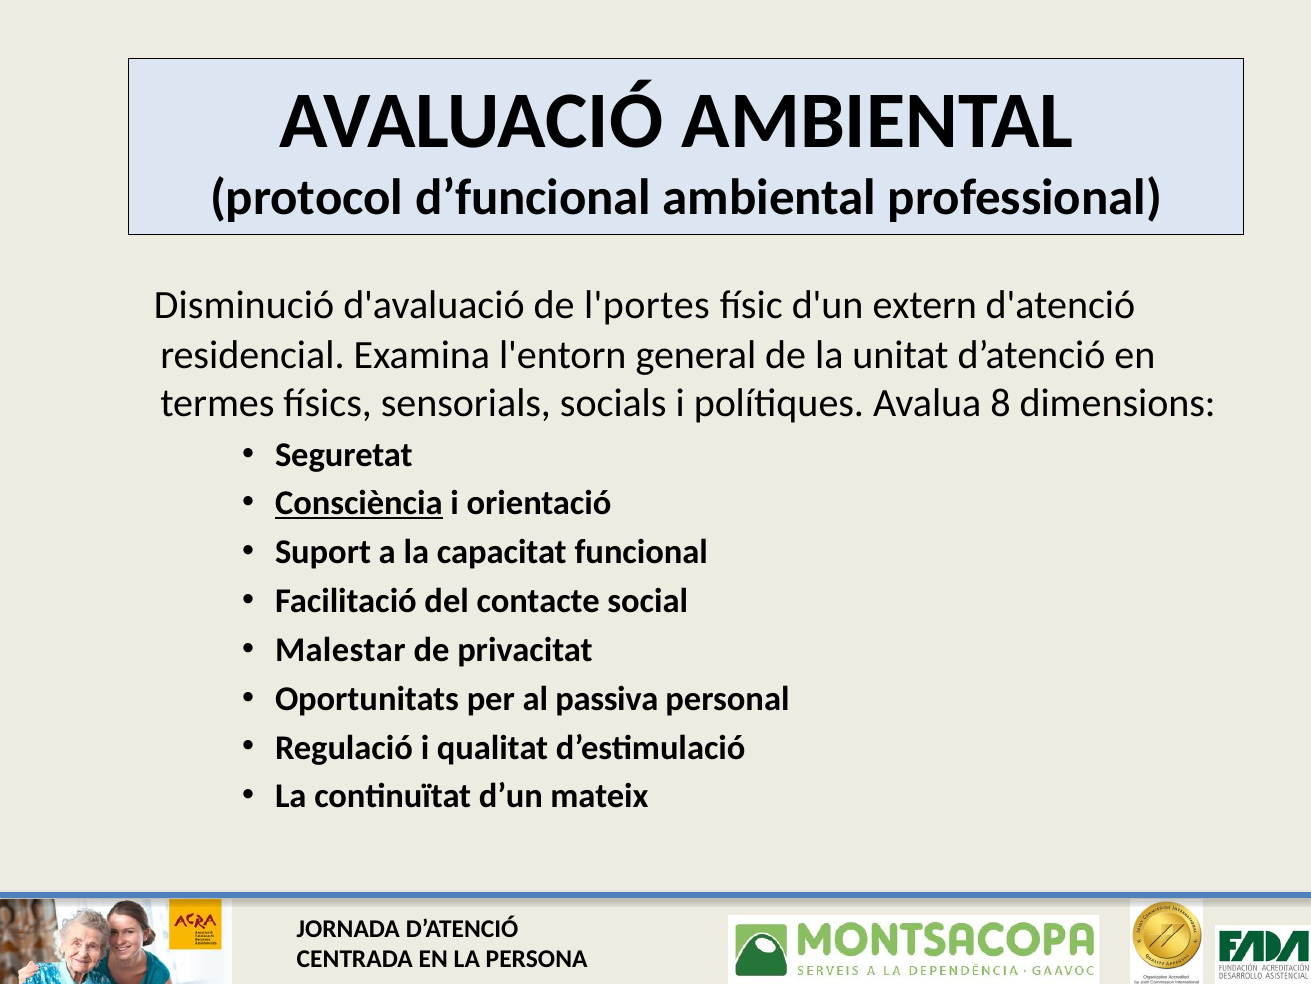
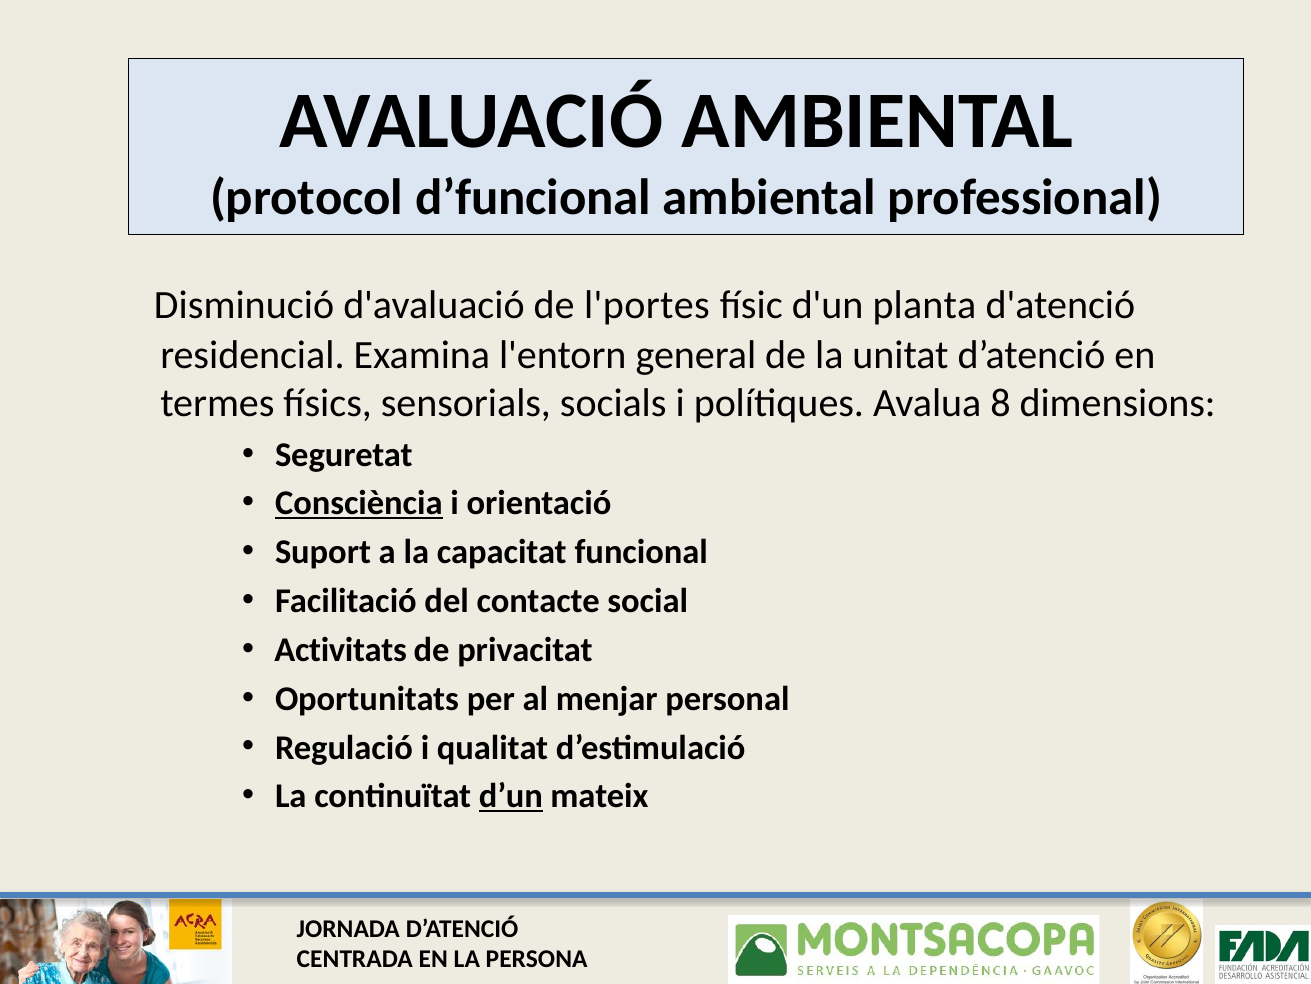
extern: extern -> planta
Malestar: Malestar -> Activitats
passiva: passiva -> menjar
d’un underline: none -> present
